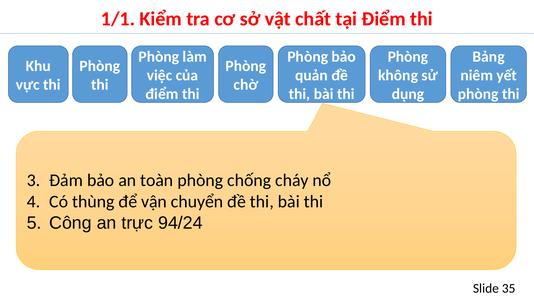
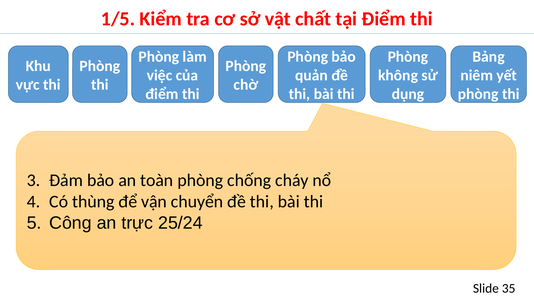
1/1: 1/1 -> 1/5
94/24: 94/24 -> 25/24
